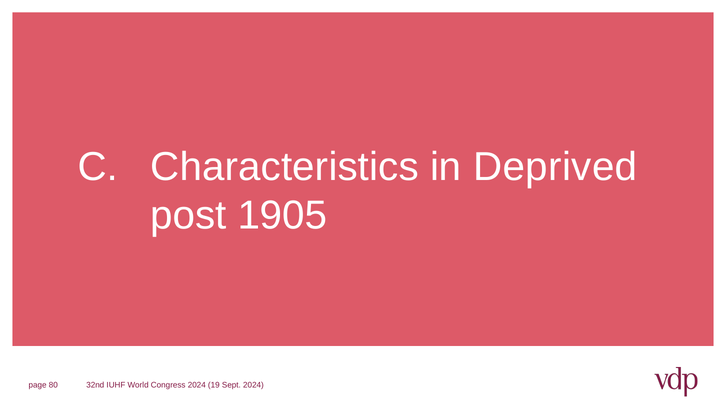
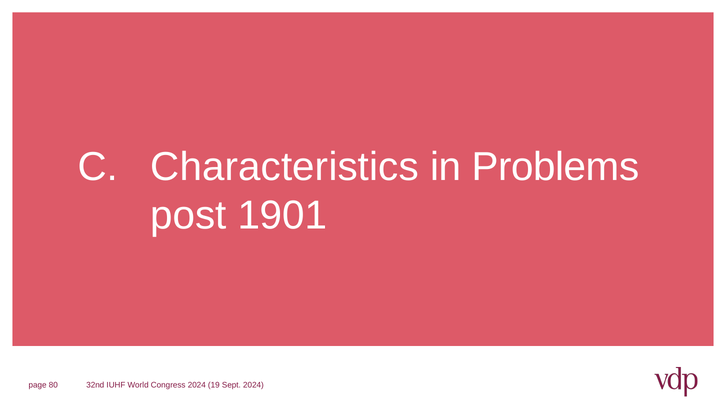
Deprived: Deprived -> Problems
1905: 1905 -> 1901
